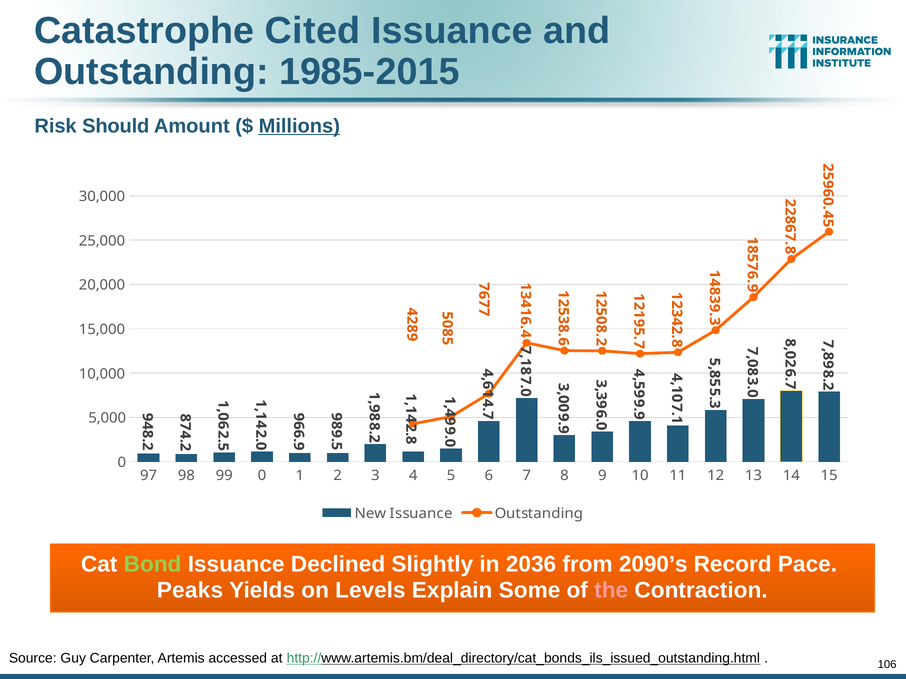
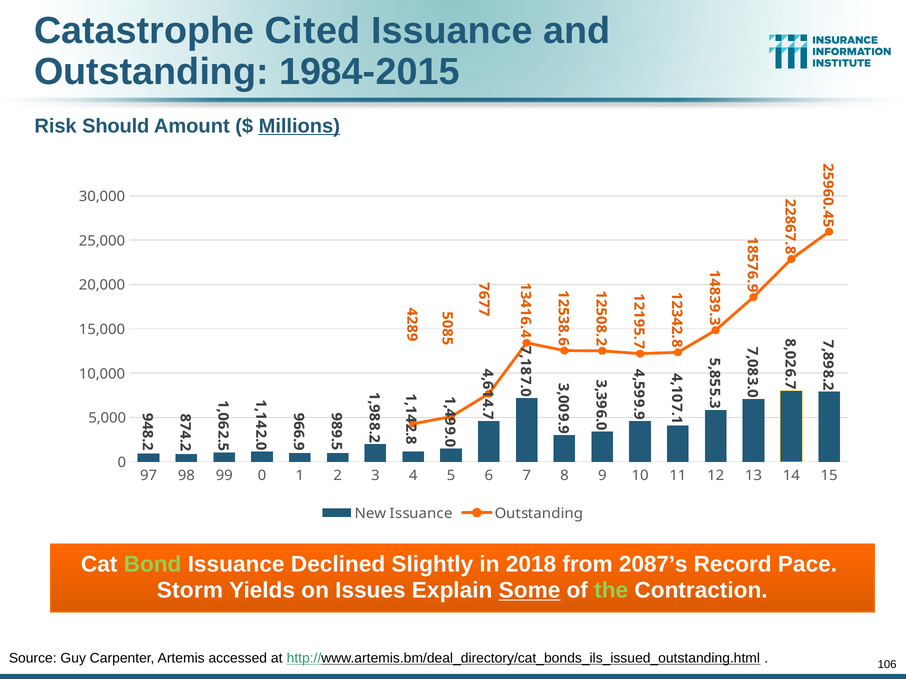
1985-2015: 1985-2015 -> 1984-2015
2036: 2036 -> 2018
2090’s: 2090’s -> 2087’s
Peaks: Peaks -> Storm
Levels: Levels -> Issues
Some underline: none -> present
the colour: pink -> light green
